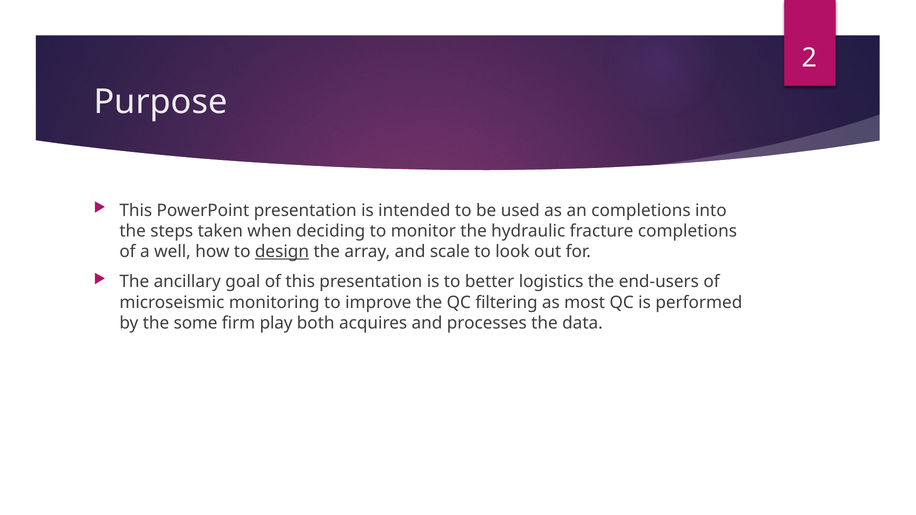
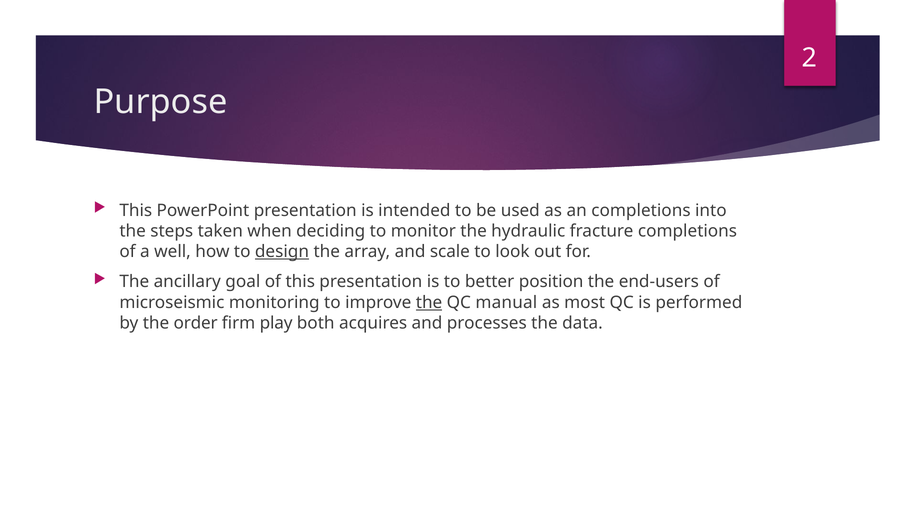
logistics: logistics -> position
the at (429, 303) underline: none -> present
filtering: filtering -> manual
some: some -> order
